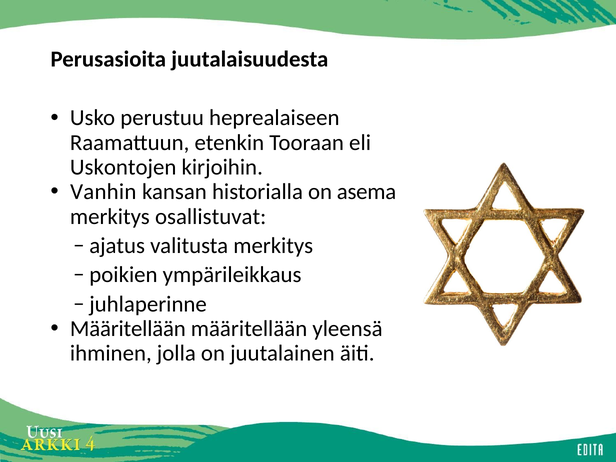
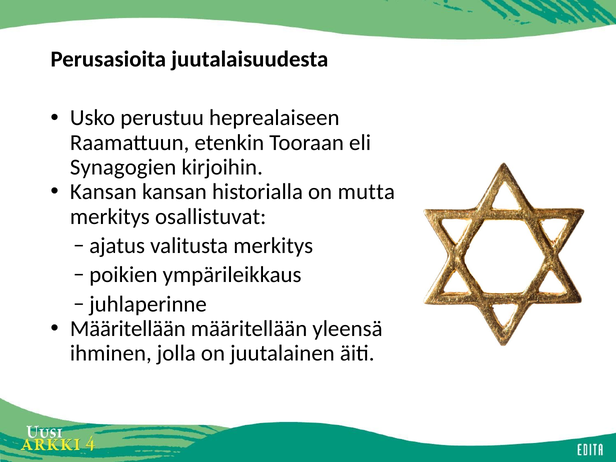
Uskontojen: Uskontojen -> Synagogien
Vanhin at (103, 192): Vanhin -> Kansan
asema: asema -> mutta
